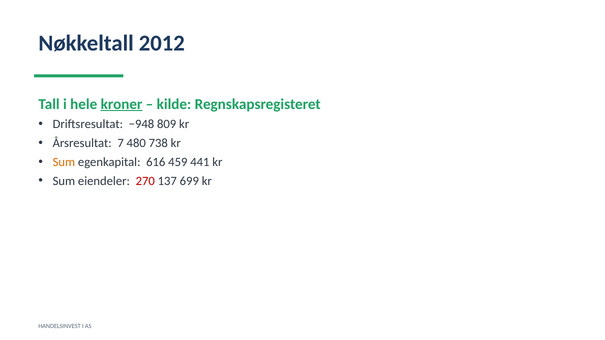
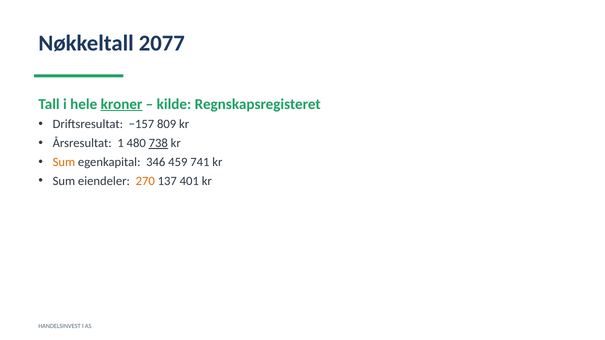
2012: 2012 -> 2077
−948: −948 -> −157
7: 7 -> 1
738 underline: none -> present
616: 616 -> 346
441: 441 -> 741
270 colour: red -> orange
699: 699 -> 401
